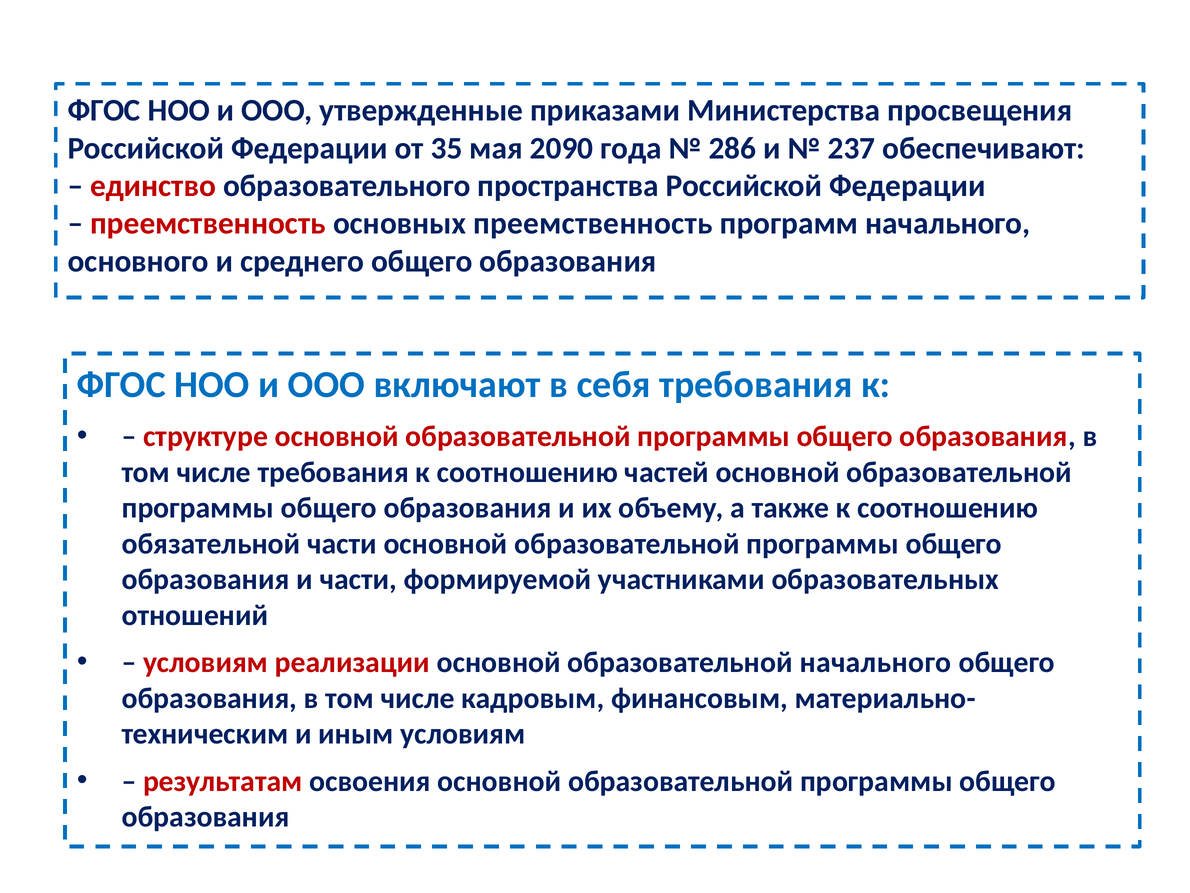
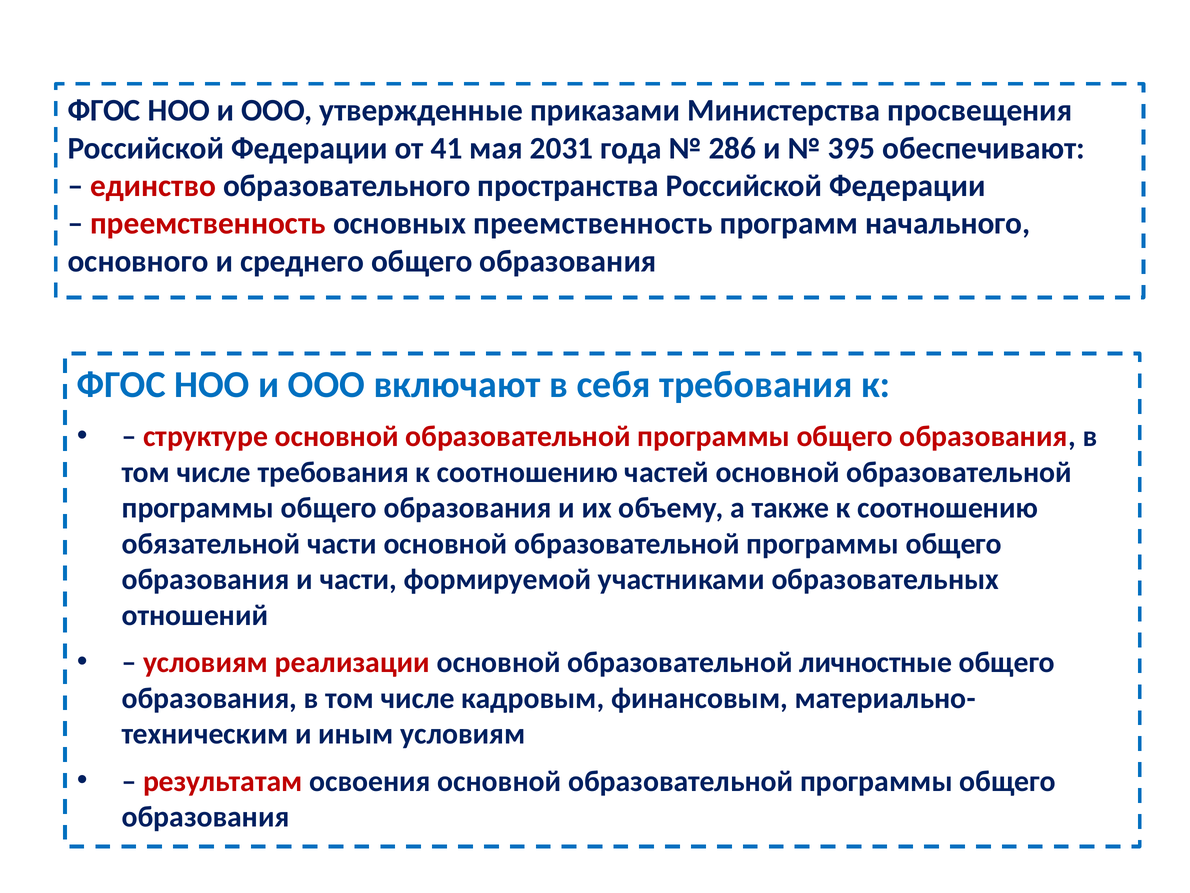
35: 35 -> 41
2090: 2090 -> 2031
237: 237 -> 395
образовательной начального: начального -> личностные
